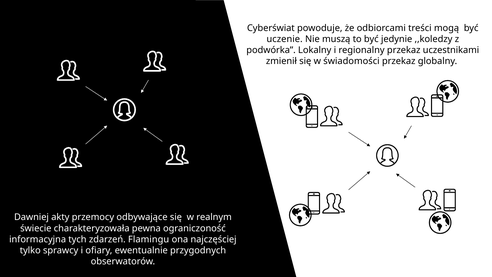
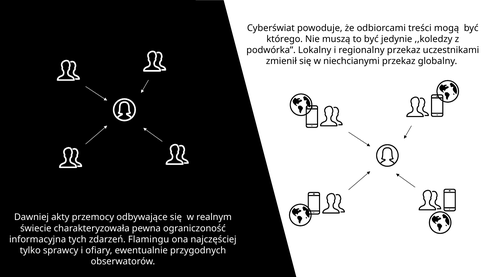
uczenie: uczenie -> którego
świadomości: świadomości -> niechcianymi
